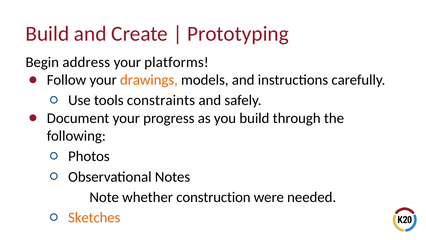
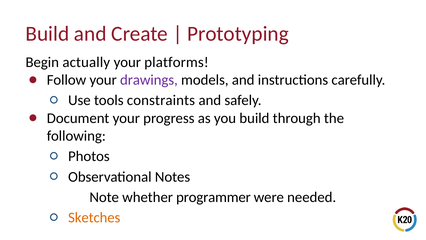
address: address -> actually
drawings colour: orange -> purple
construction: construction -> programmer
